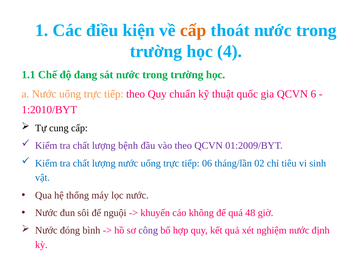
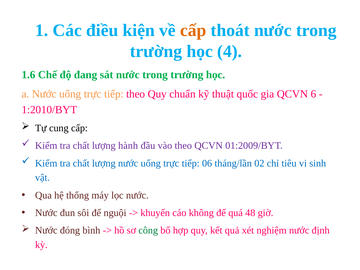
1.1: 1.1 -> 1.6
bệnh: bệnh -> hành
công colour: purple -> green
